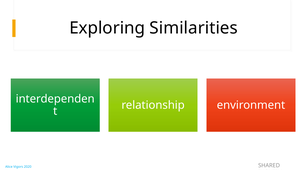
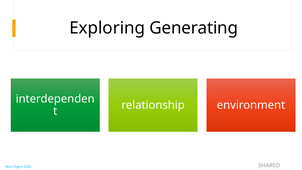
Similarities: Similarities -> Generating
